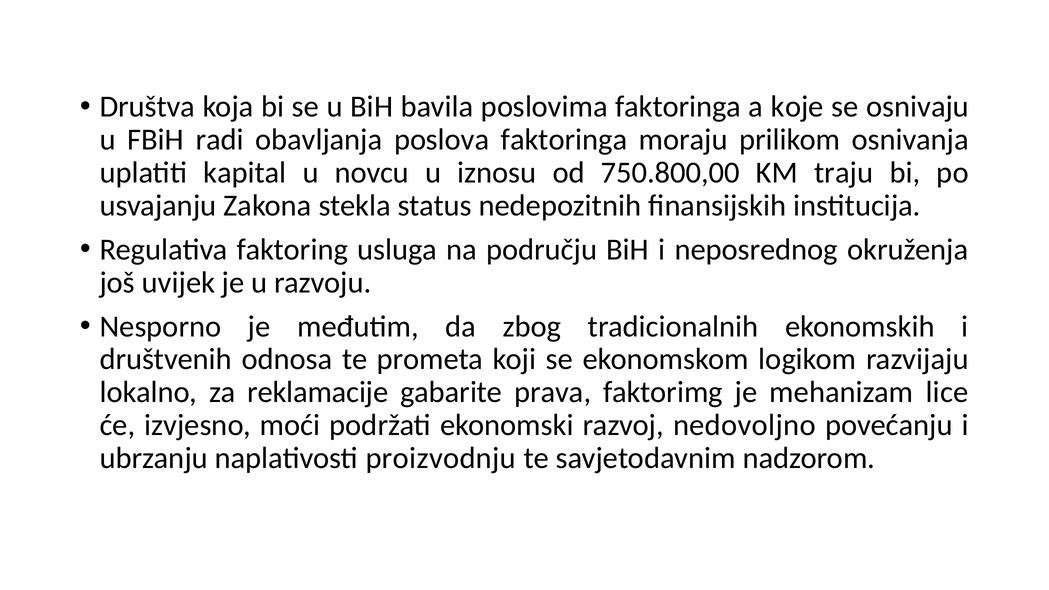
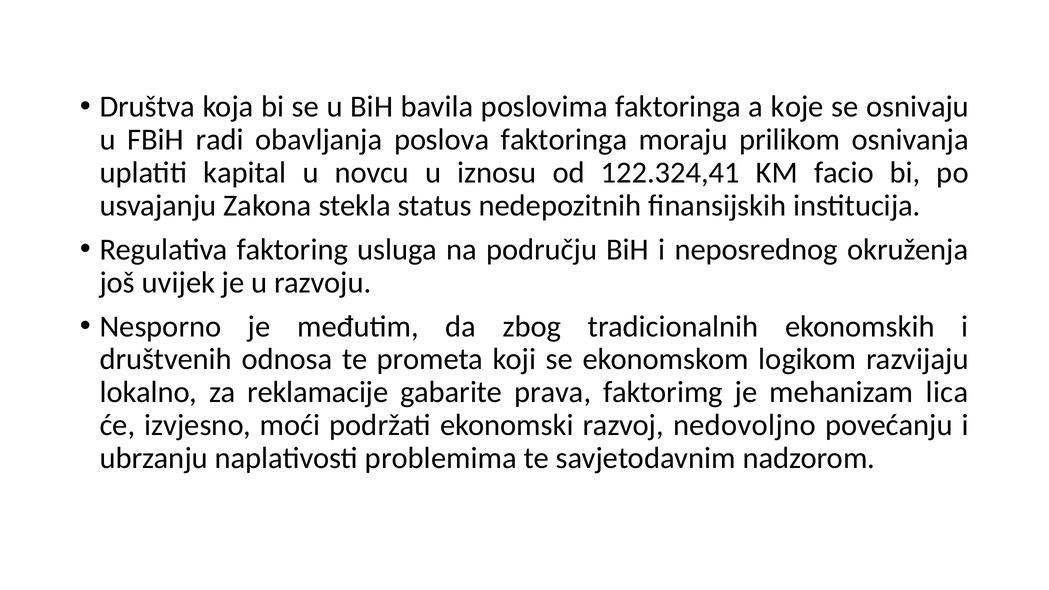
750.800,00: 750.800,00 -> 122.324,41
traju: traju -> facio
lice: lice -> lica
proizvodnju: proizvodnju -> problemima
